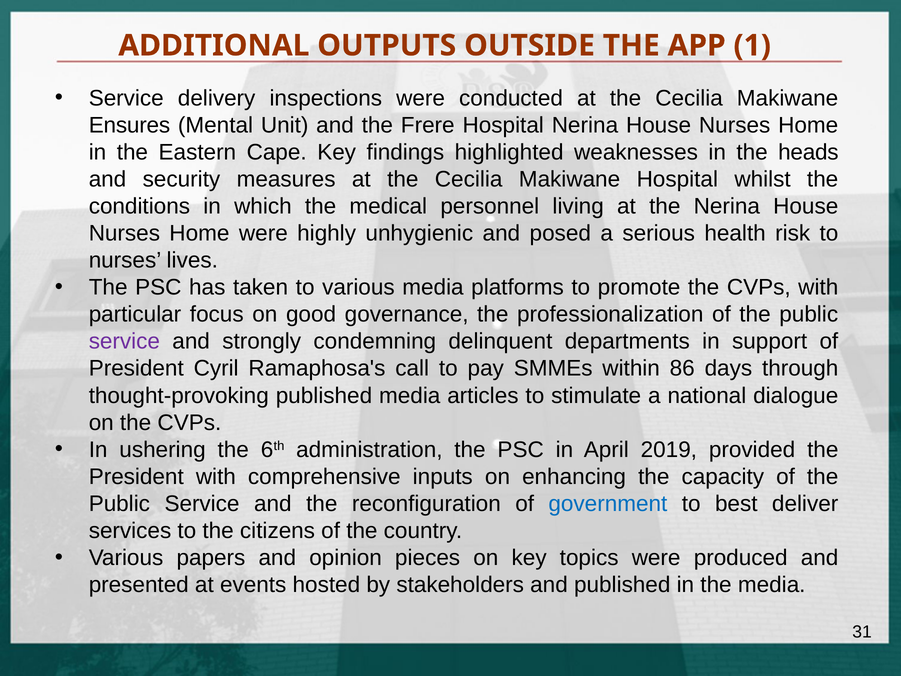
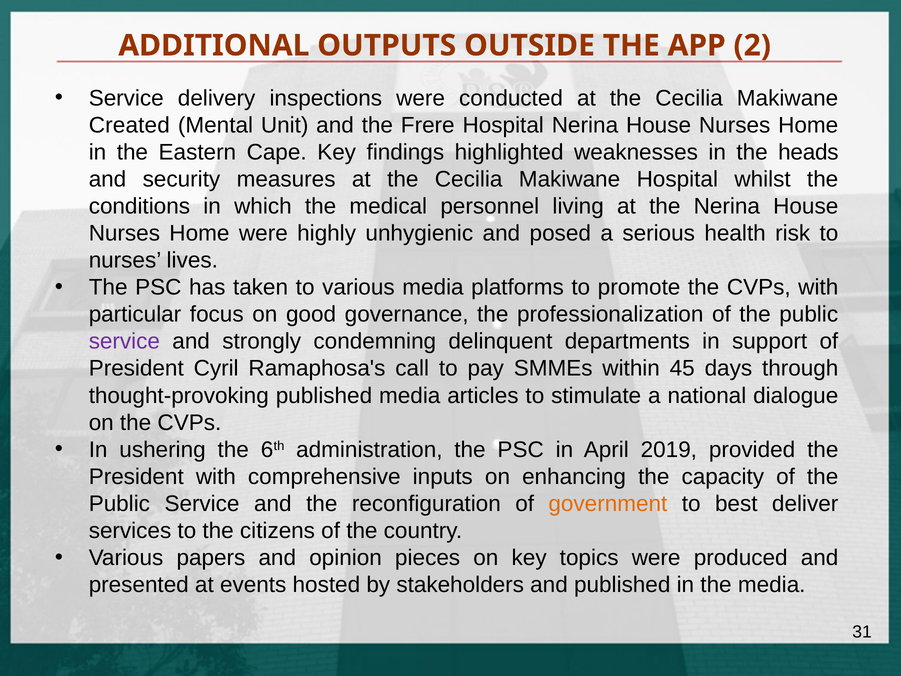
1: 1 -> 2
Ensures: Ensures -> Created
86: 86 -> 45
government colour: blue -> orange
